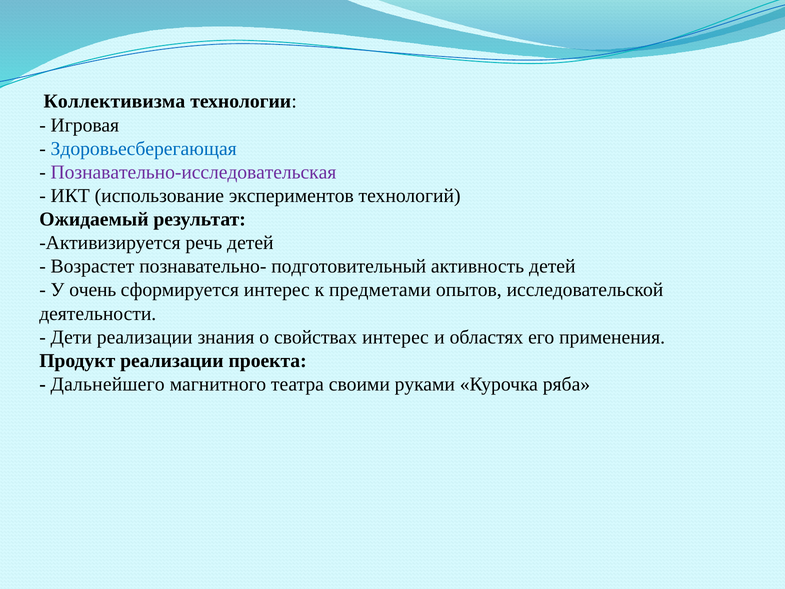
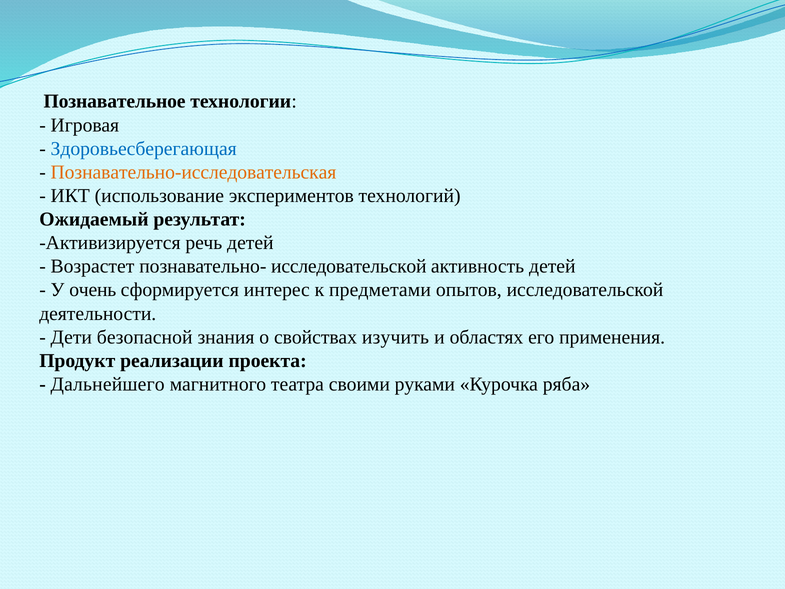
Коллективизма: Коллективизма -> Познавательное
Познавательно-исследовательская colour: purple -> orange
познавательно- подготовительный: подготовительный -> исследовательской
Дети реализации: реализации -> безопасной
свойствах интерес: интерес -> изучить
